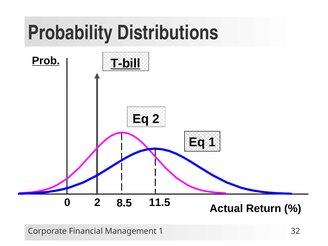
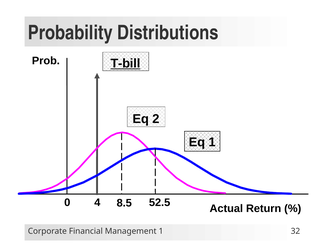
Prob underline: present -> none
0 2: 2 -> 4
11.5: 11.5 -> 52.5
